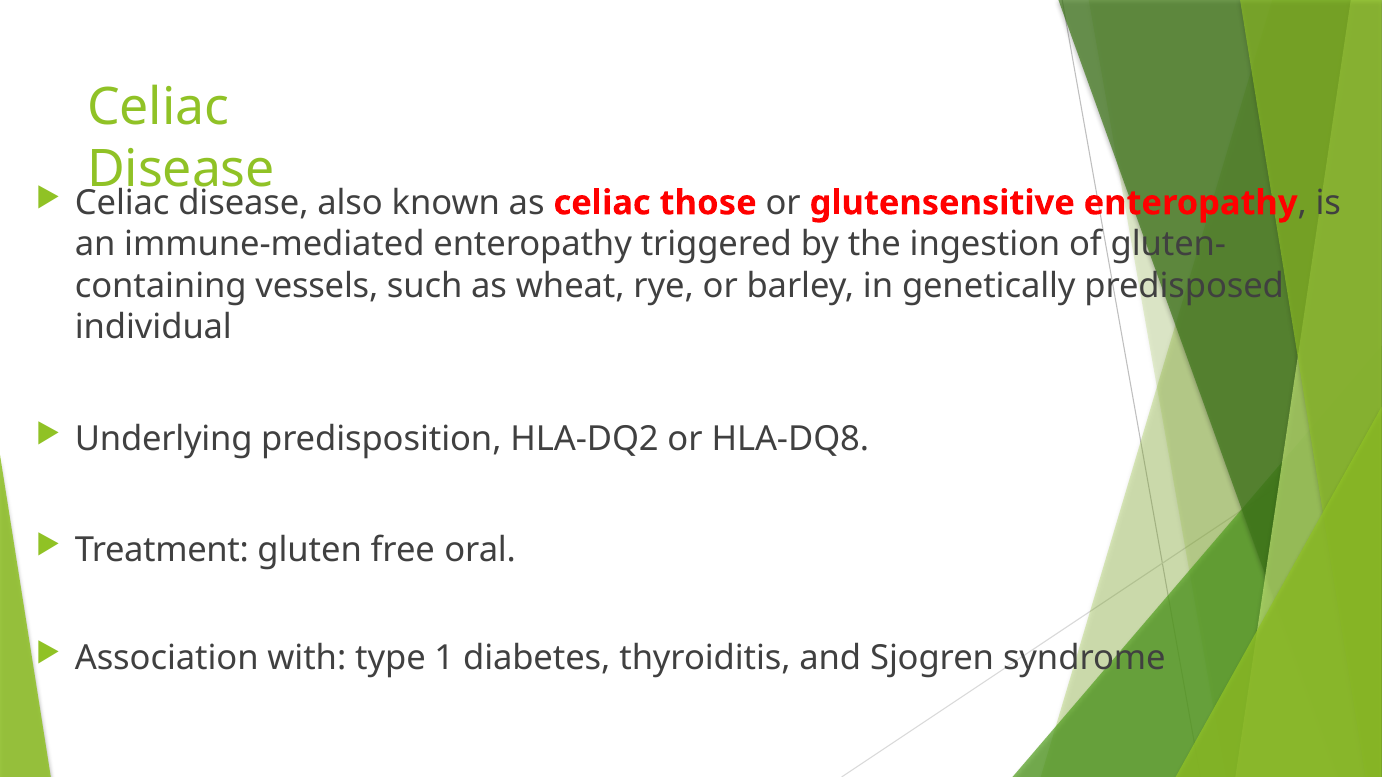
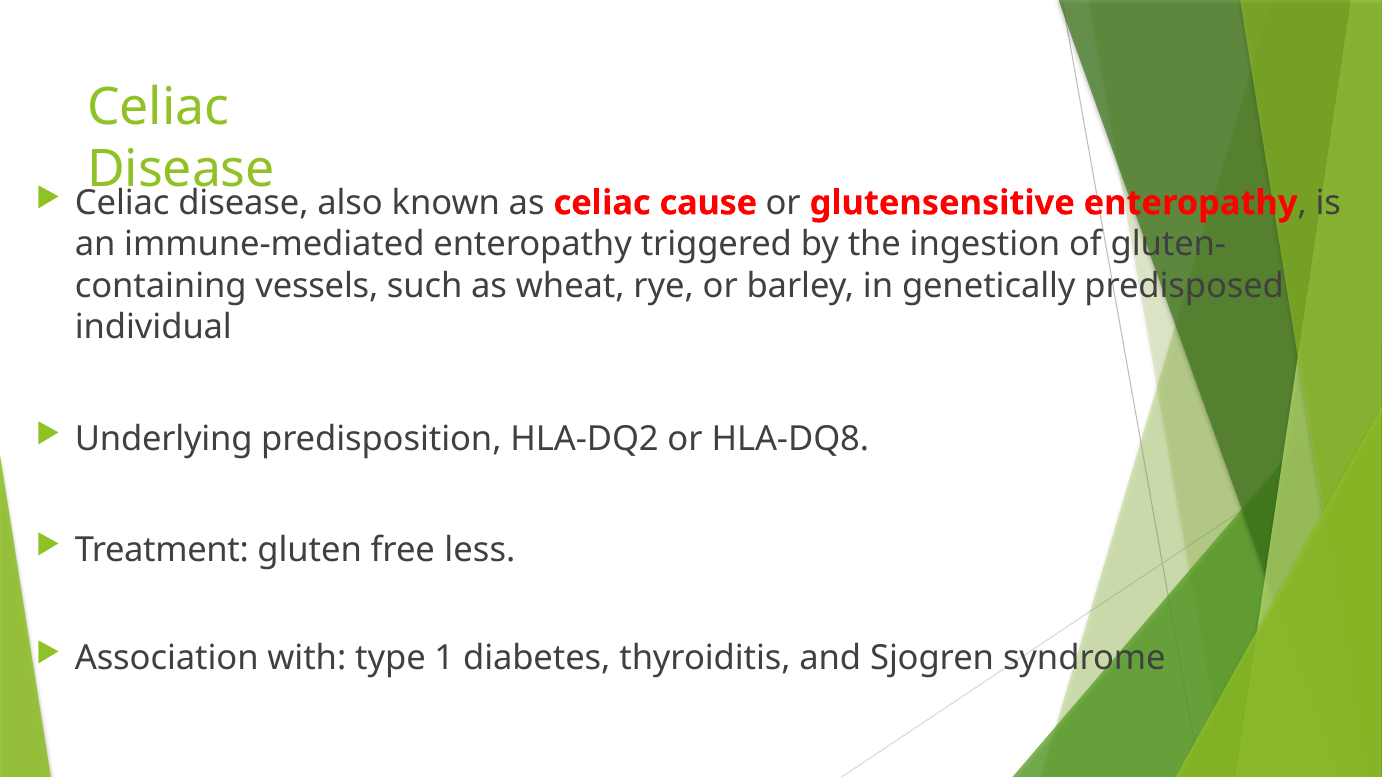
those: those -> cause
oral: oral -> less
